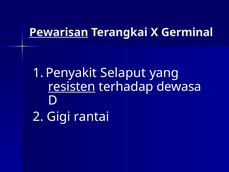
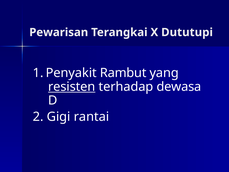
Pewarisan underline: present -> none
Germinal: Germinal -> Dututupi
Selaput: Selaput -> Rambut
